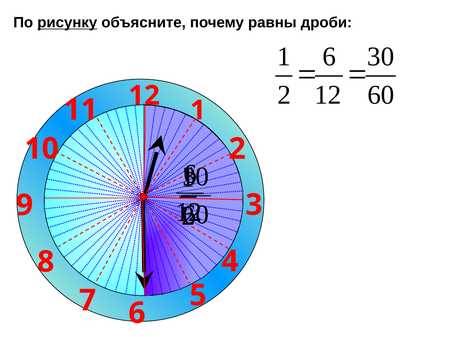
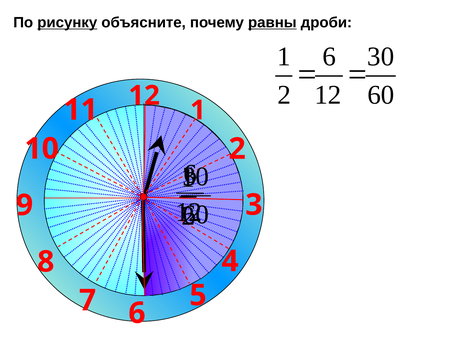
равны underline: none -> present
